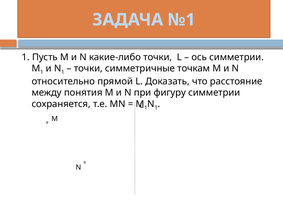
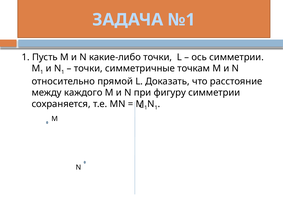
понятия: понятия -> каждого
